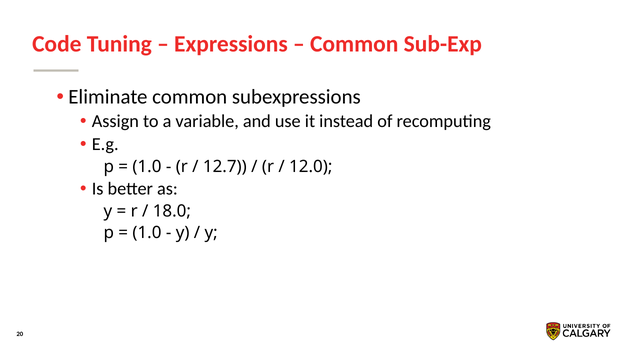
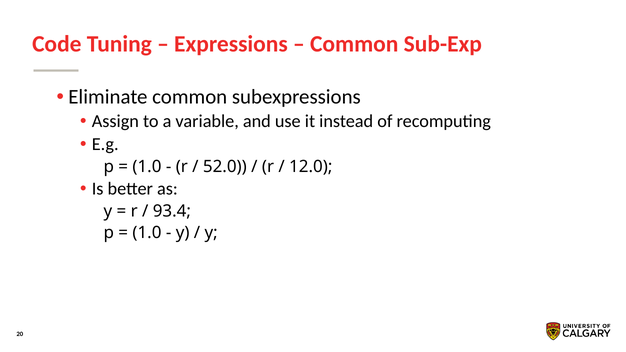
12.7: 12.7 -> 52.0
18.0: 18.0 -> 93.4
